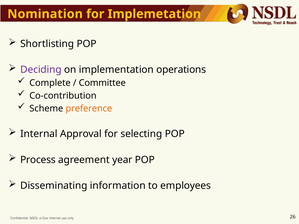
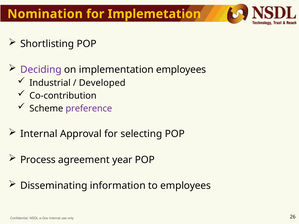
implementation operations: operations -> employees
Complete: Complete -> Industrial
Committee: Committee -> Developed
preference colour: orange -> purple
